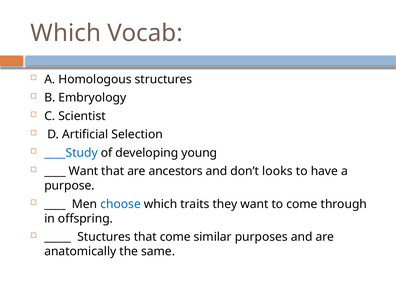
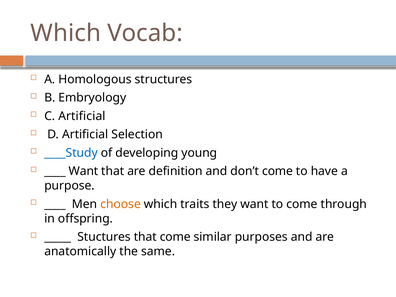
C Scientist: Scientist -> Artificial
ancestors: ancestors -> definition
don’t looks: looks -> come
choose colour: blue -> orange
